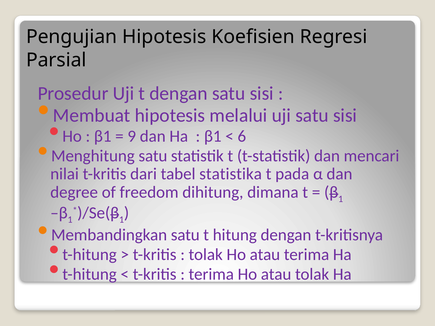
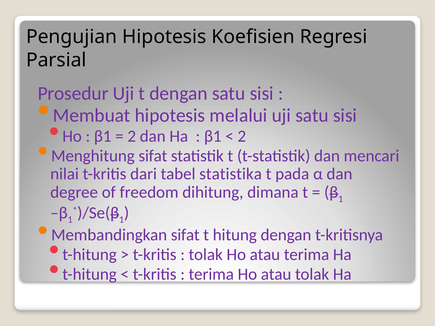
9 at (132, 136): 9 -> 2
6 at (242, 136): 6 -> 2
Menghitung satu: satu -> sifat
Membandingkan satu: satu -> sifat
